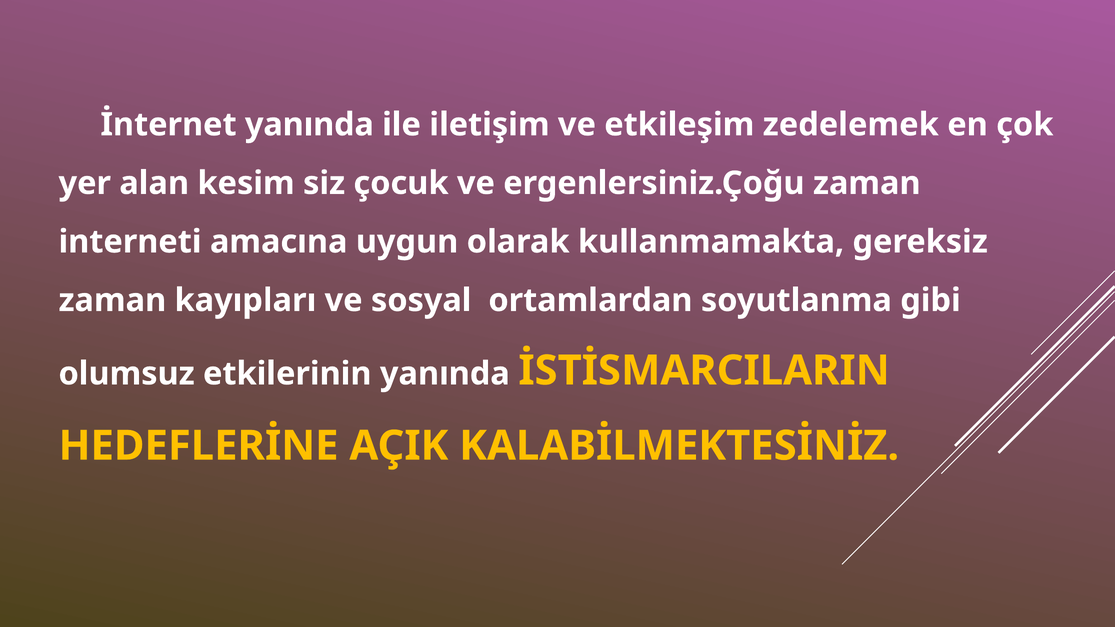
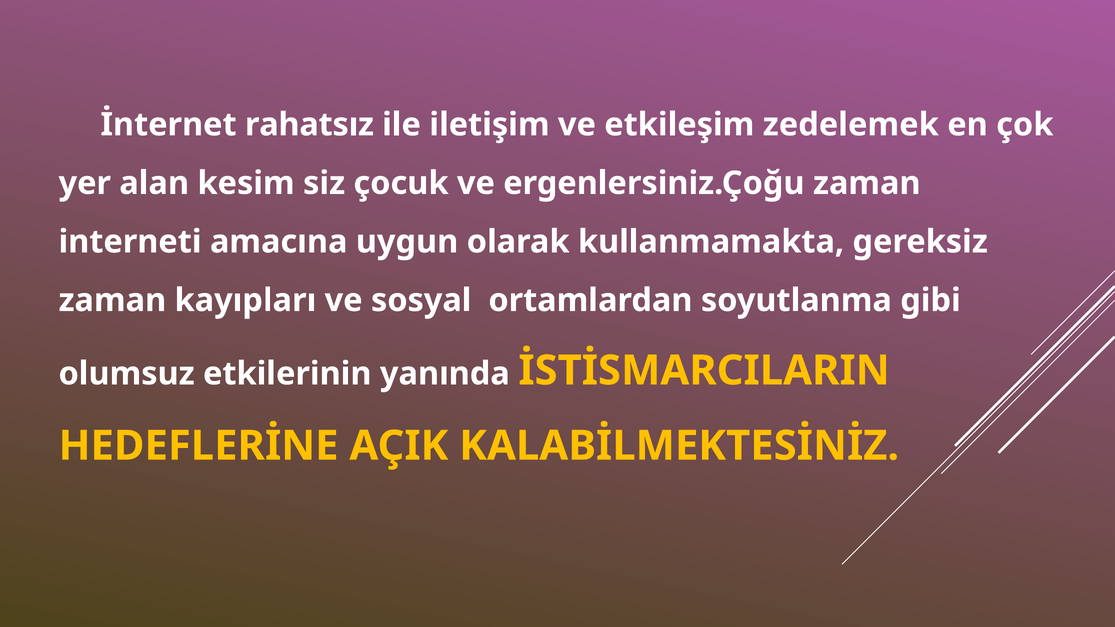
İnternet yanında: yanında -> rahatsız
